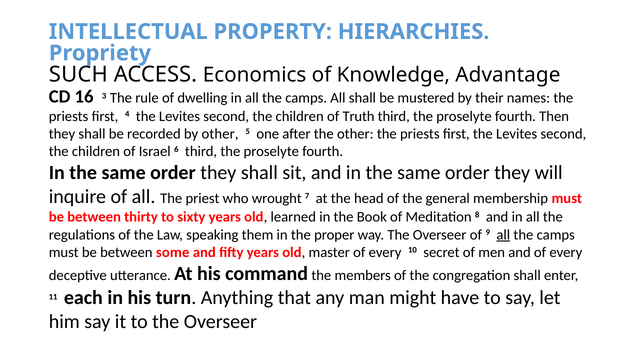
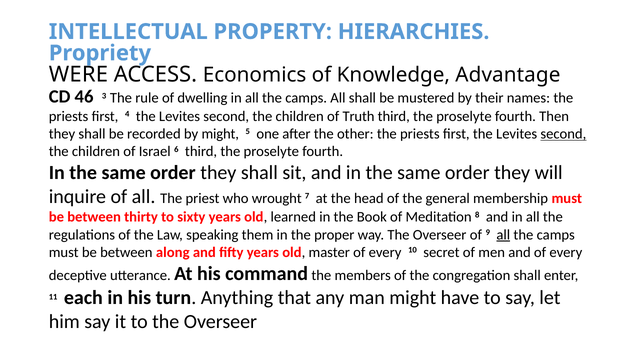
SUCH: SUCH -> WERE
16: 16 -> 46
by other: other -> might
second at (563, 134) underline: none -> present
some: some -> along
